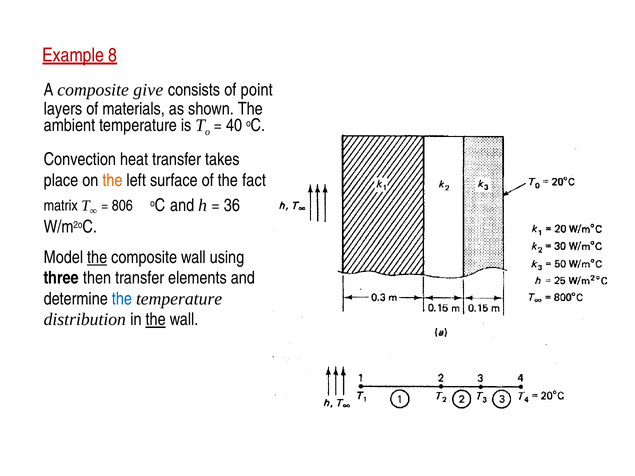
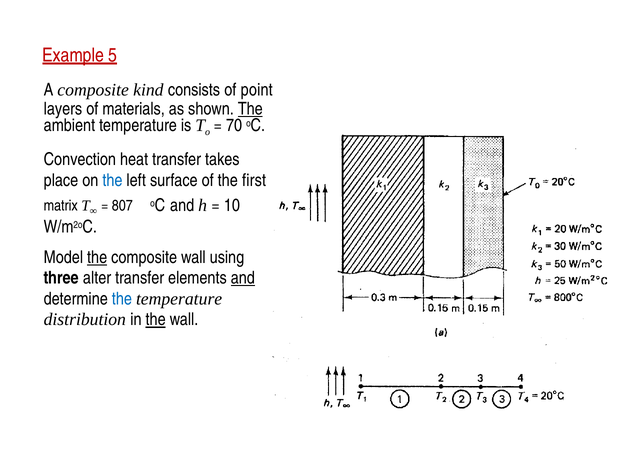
8: 8 -> 5
give: give -> kind
The at (250, 109) underline: none -> present
40: 40 -> 70
the at (112, 181) colour: orange -> blue
fact: fact -> first
36: 36 -> 10
806: 806 -> 807
then: then -> alter
and at (243, 278) underline: none -> present
